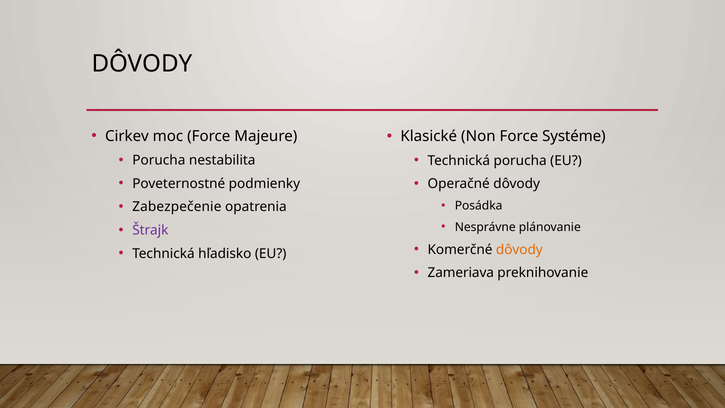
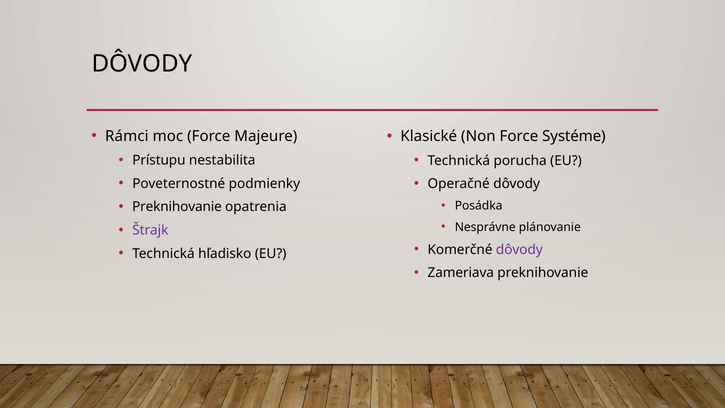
Cirkev: Cirkev -> Rámci
Porucha at (159, 160): Porucha -> Prístupu
Zabezpečenie at (177, 207): Zabezpečenie -> Preknihovanie
dôvody at (519, 250) colour: orange -> purple
